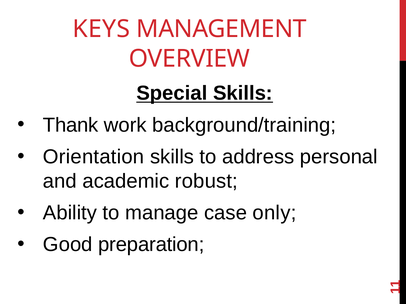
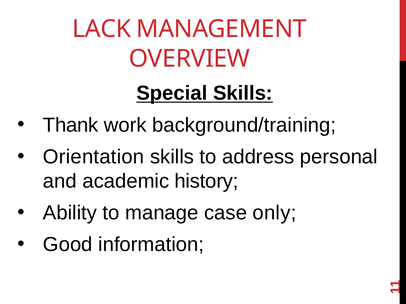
KEYS: KEYS -> LACK
robust: robust -> history
preparation: preparation -> information
